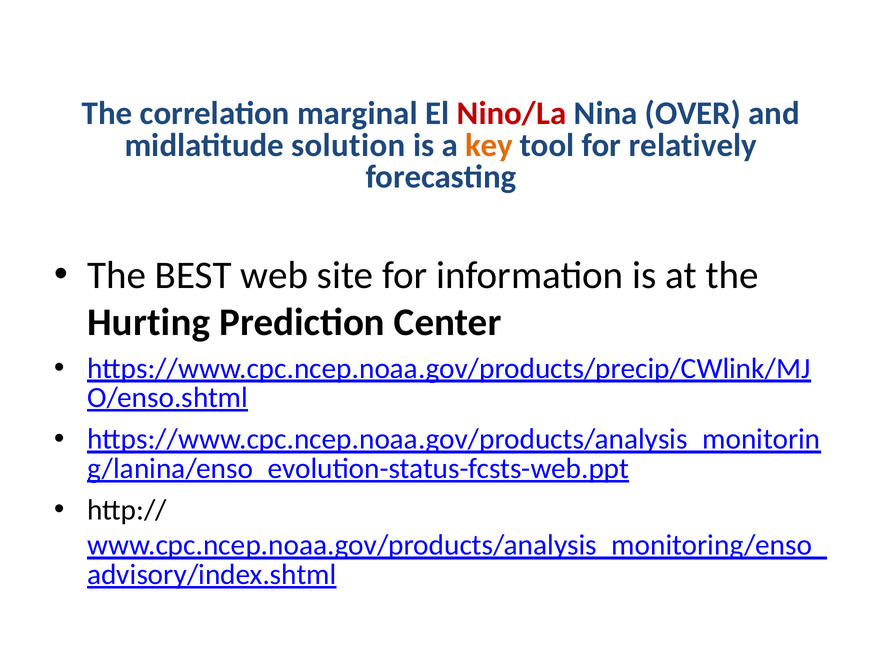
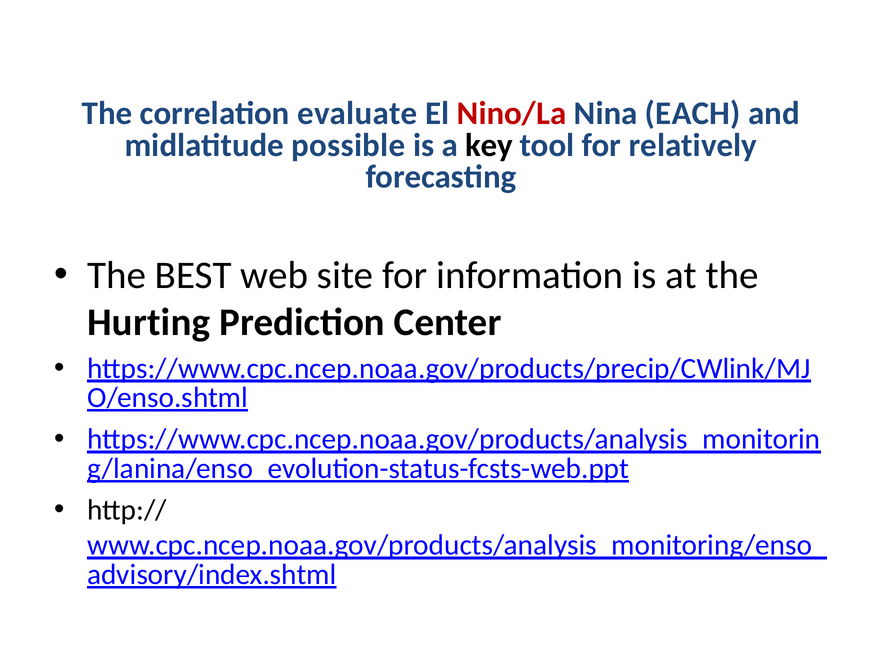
marginal: marginal -> evaluate
OVER: OVER -> EACH
solution: solution -> possible
key colour: orange -> black
